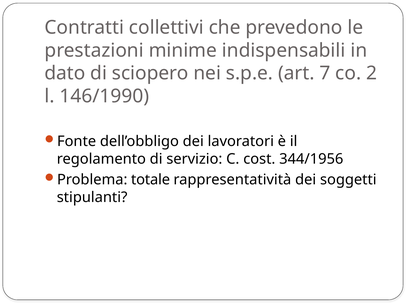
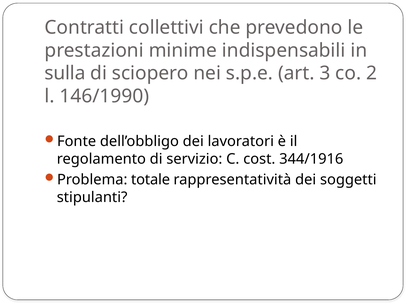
dato: dato -> sulla
7: 7 -> 3
344/1956: 344/1956 -> 344/1916
